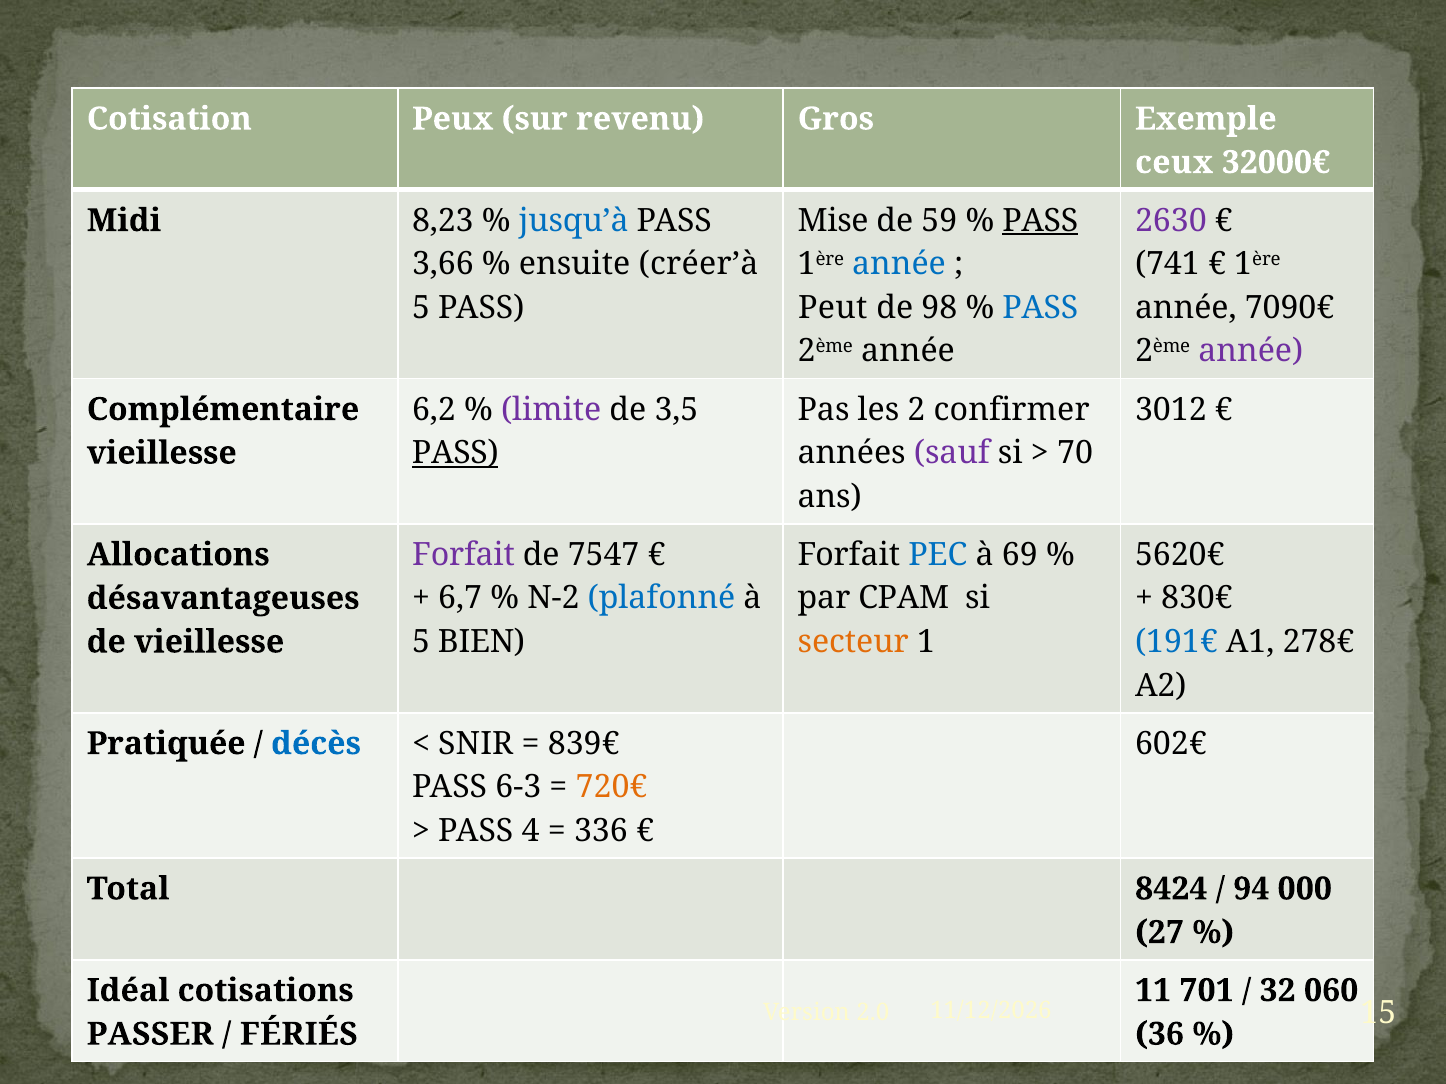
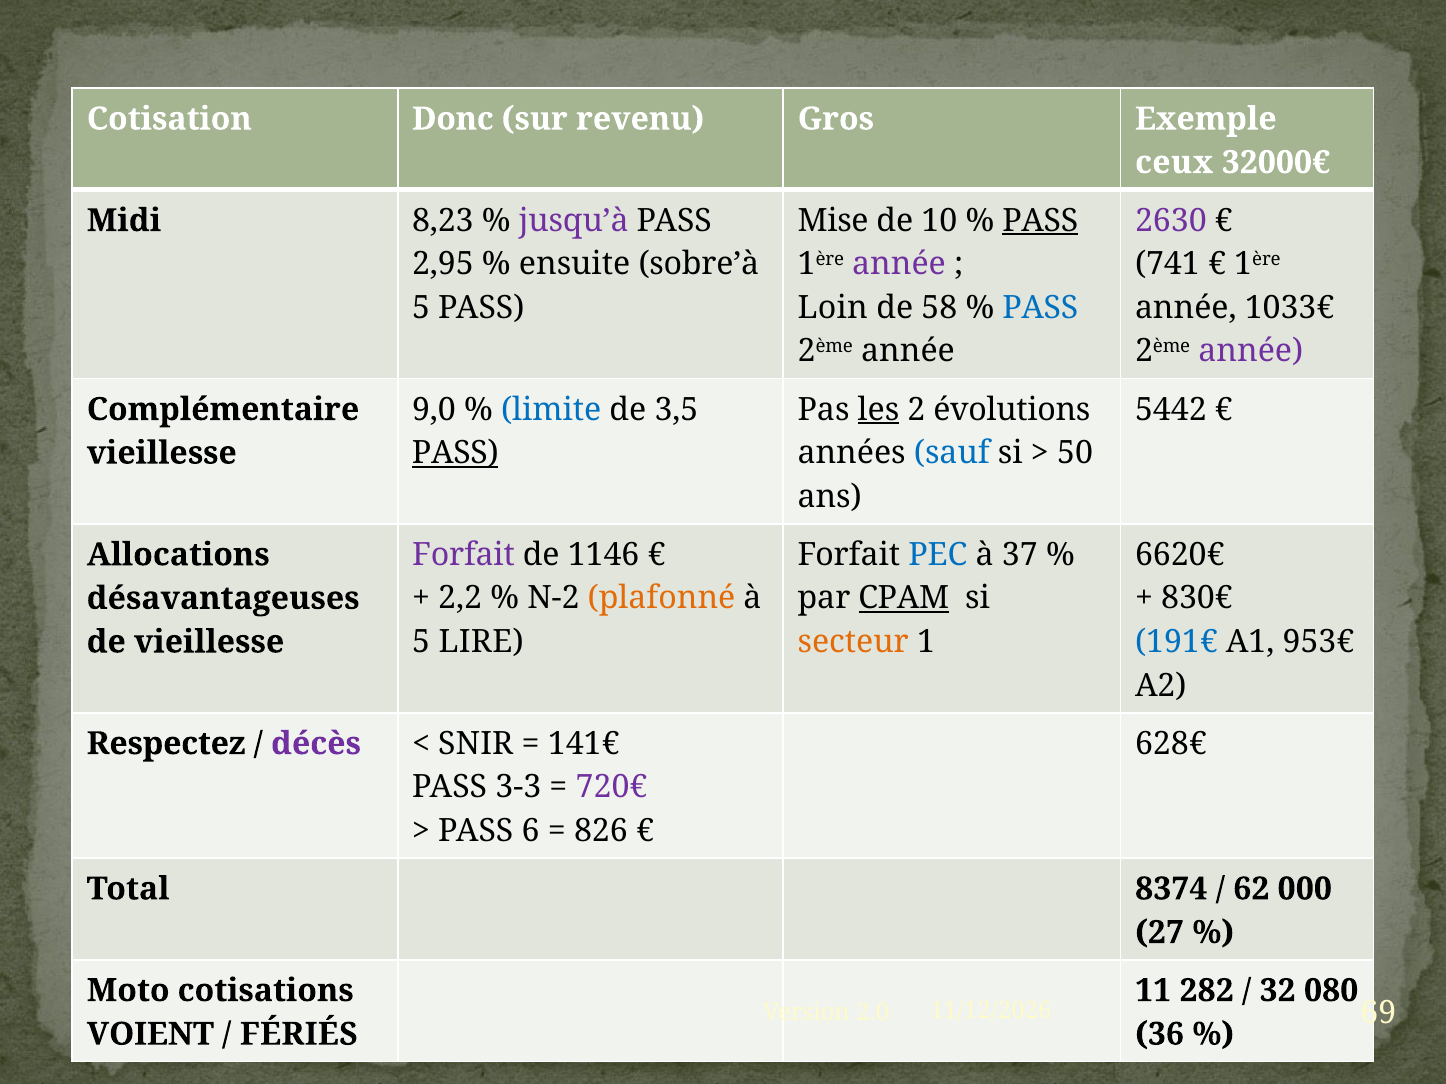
Peux: Peux -> Donc
jusqu’à colour: blue -> purple
59: 59 -> 10
année at (899, 264) colour: blue -> purple
3,66: 3,66 -> 2,95
créer’à: créer’à -> sobre’à
Peut: Peut -> Loin
98: 98 -> 58
7090€: 7090€ -> 1033€
6,2: 6,2 -> 9,0
limite colour: purple -> blue
les underline: none -> present
confirmer: confirmer -> évolutions
3012: 3012 -> 5442
sauf colour: purple -> blue
70: 70 -> 50
7547: 7547 -> 1146
69: 69 -> 37
5620€: 5620€ -> 6620€
6,7: 6,7 -> 2,2
plafonné colour: blue -> orange
CPAM underline: none -> present
BIEN: BIEN -> LIRE
278€: 278€ -> 953€
Pratiquée: Pratiquée -> Respectez
décès colour: blue -> purple
839€: 839€ -> 141€
602€: 602€ -> 628€
6-3: 6-3 -> 3-3
720€ colour: orange -> purple
4: 4 -> 6
336: 336 -> 826
8424: 8424 -> 8374
94: 94 -> 62
Idéal: Idéal -> Moto
701: 701 -> 282
060: 060 -> 080
15: 15 -> 69
PASSER: PASSER -> VOIENT
